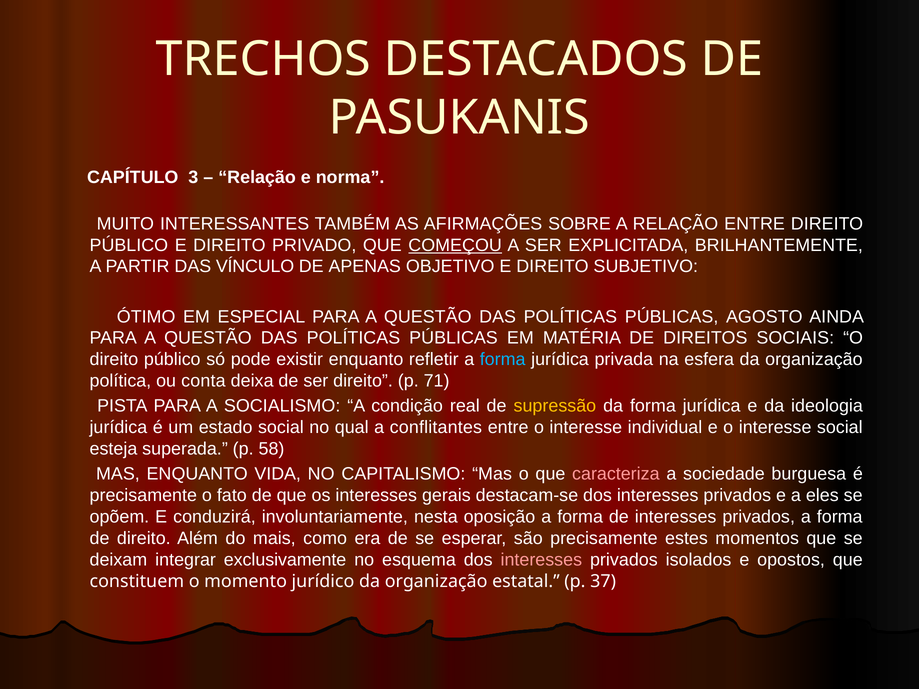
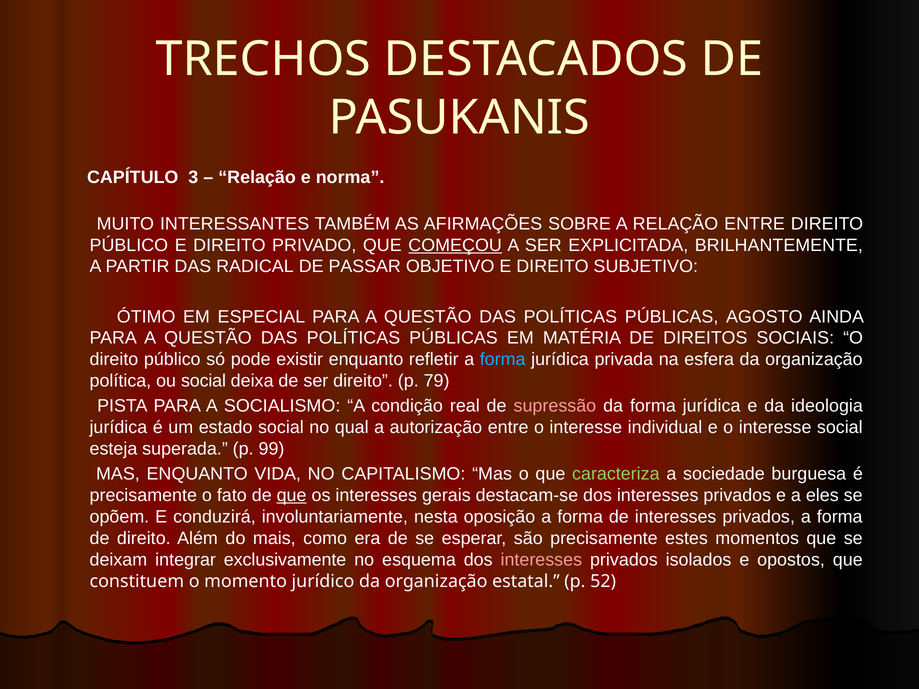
VÍNCULO: VÍNCULO -> RADICAL
APENAS: APENAS -> PASSAR
ou conta: conta -> social
71: 71 -> 79
supressão colour: yellow -> pink
conflitantes: conflitantes -> autorização
58: 58 -> 99
caracteriza colour: pink -> light green
que at (292, 496) underline: none -> present
37: 37 -> 52
